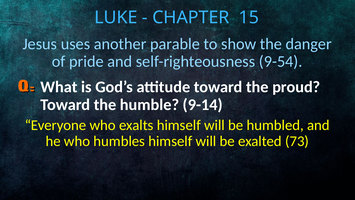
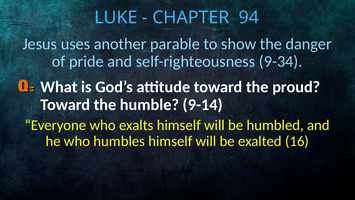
15: 15 -> 94
9-54: 9-54 -> 9-34
73: 73 -> 16
